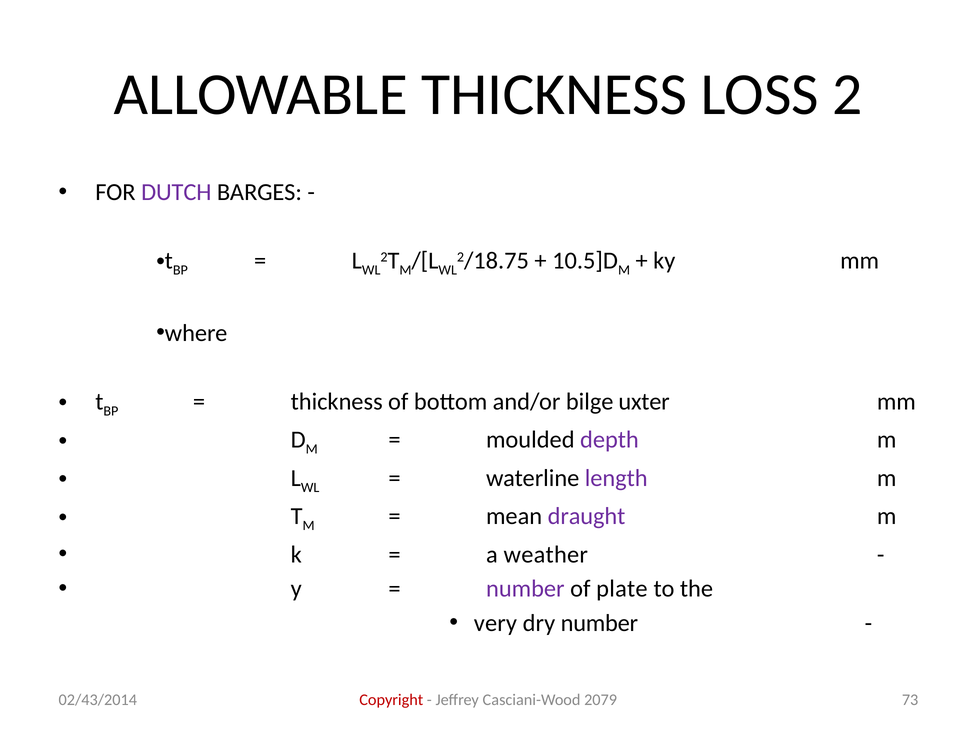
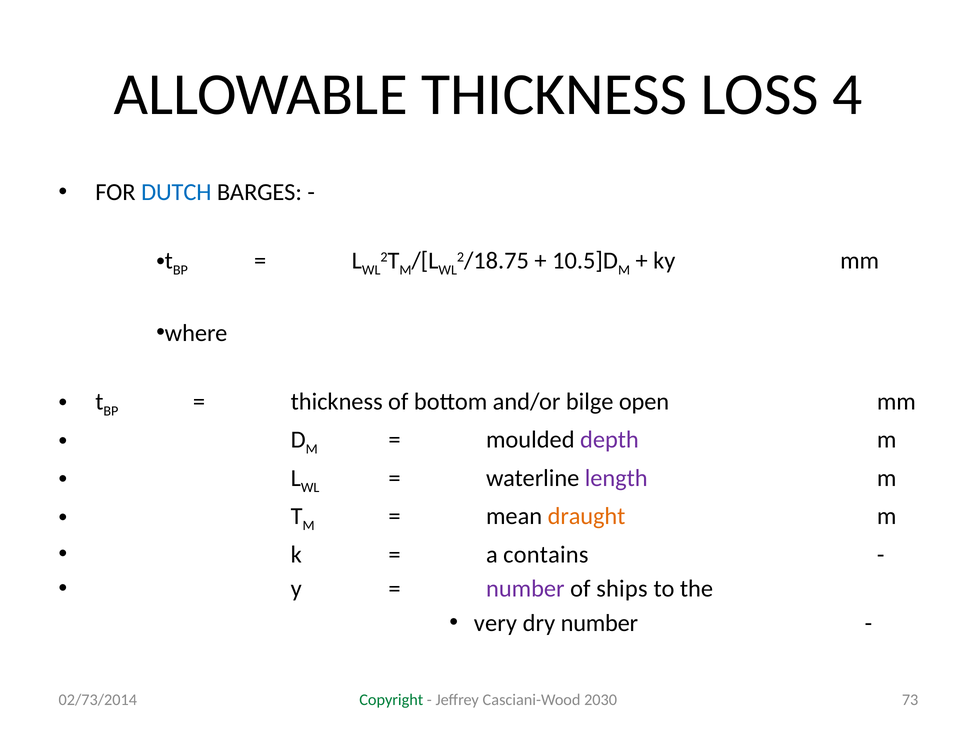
2: 2 -> 4
DUTCH colour: purple -> blue
uxter: uxter -> open
draught colour: purple -> orange
weather: weather -> contains
plate: plate -> ships
Copyright colour: red -> green
2079: 2079 -> 2030
02/43/2014: 02/43/2014 -> 02/73/2014
